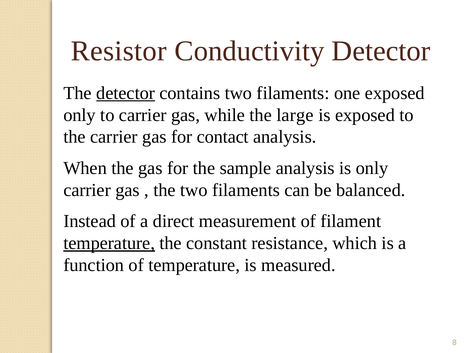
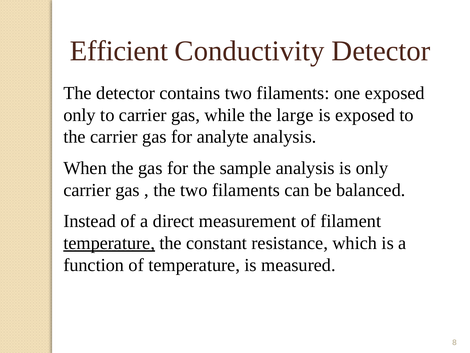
Resistor: Resistor -> Efficient
detector at (126, 93) underline: present -> none
contact: contact -> analyte
